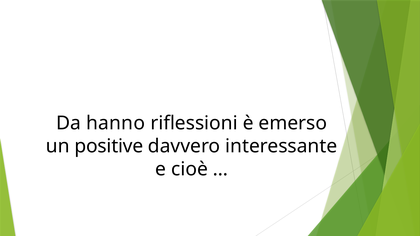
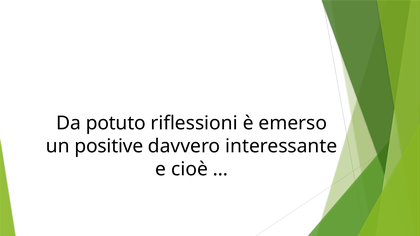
hanno: hanno -> potuto
